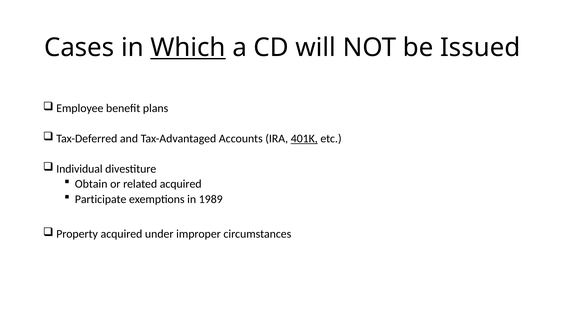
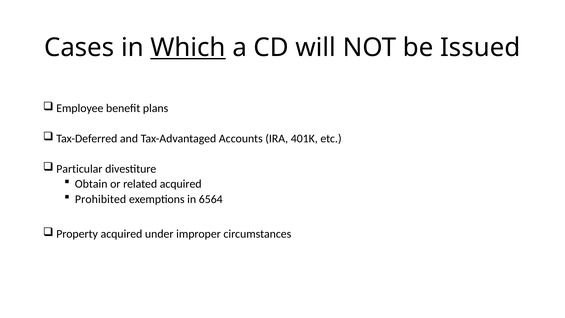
401K underline: present -> none
Individual: Individual -> Particular
Participate: Participate -> Prohibited
1989: 1989 -> 6564
